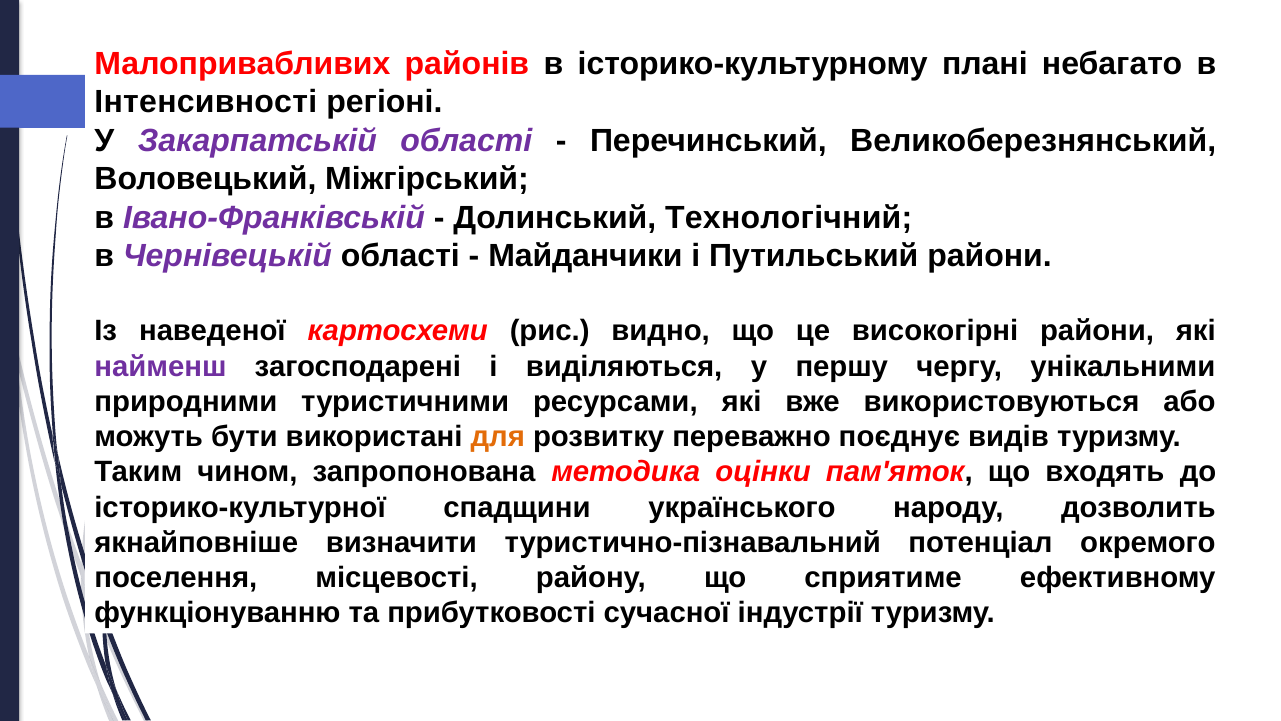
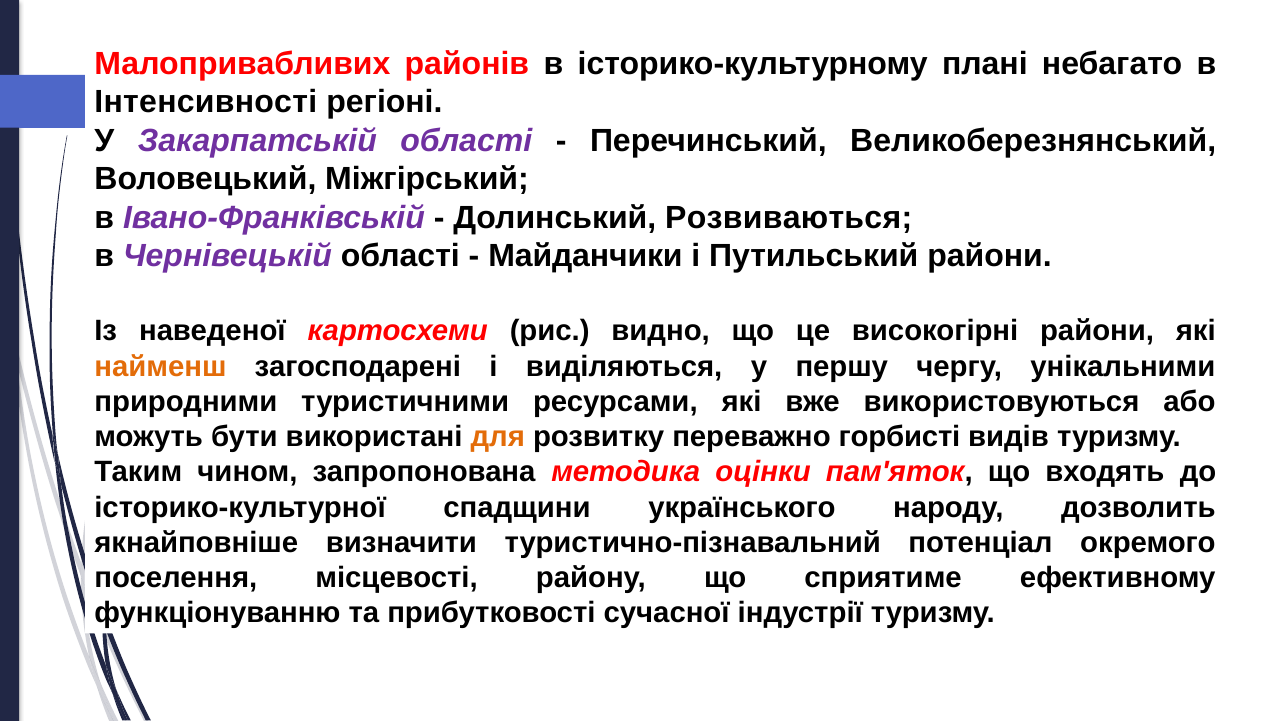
Технологічний: Технологічний -> Розвиваються
найменш colour: purple -> orange
поєднує: поєднує -> горбисті
